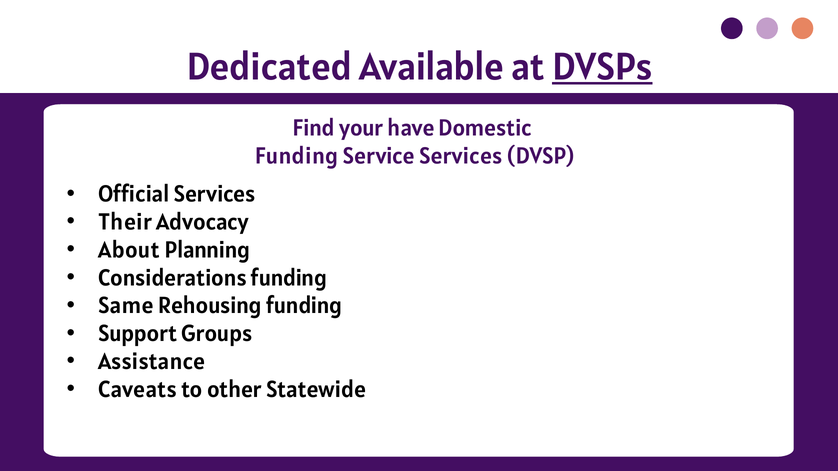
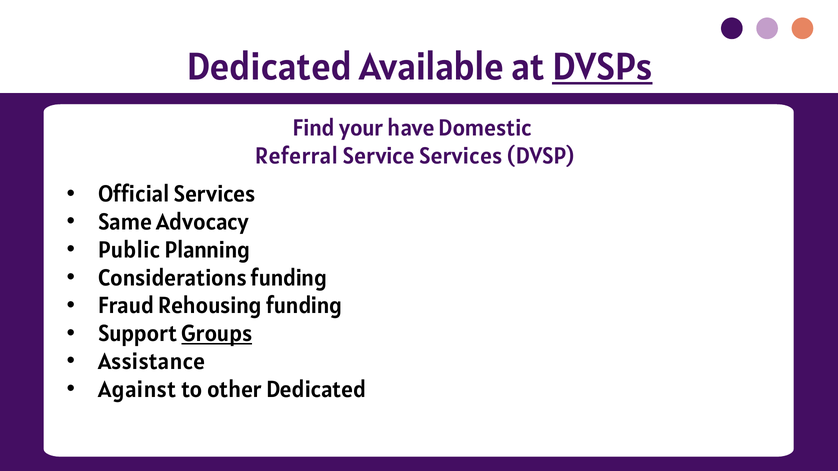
Funding at (297, 156): Funding -> Referral
Their: Their -> Same
About: About -> Public
Same: Same -> Fraud
Groups underline: none -> present
Caveats: Caveats -> Against
other Statewide: Statewide -> Dedicated
